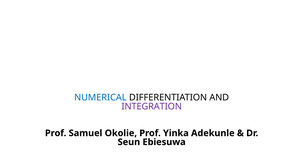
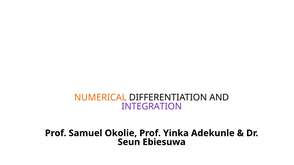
NUMERICAL colour: blue -> orange
